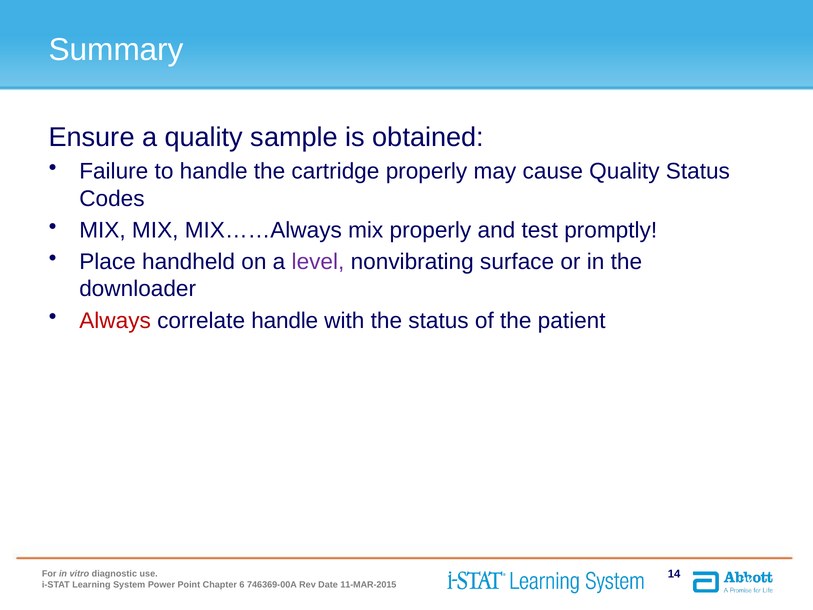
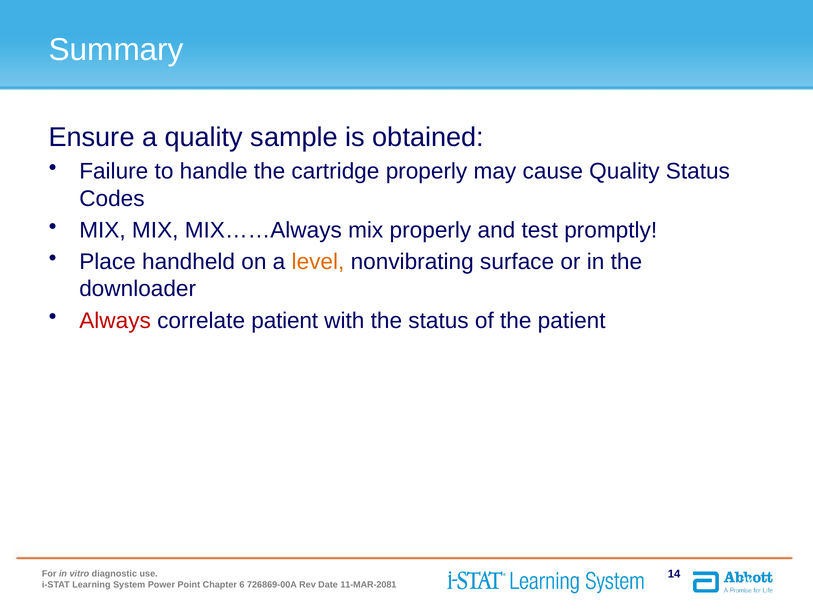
level colour: purple -> orange
correlate handle: handle -> patient
746369-00A: 746369-00A -> 726869-00A
11-MAR-2015: 11-MAR-2015 -> 11-MAR-2081
